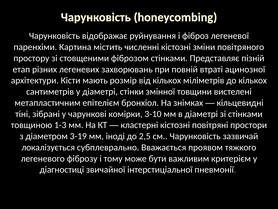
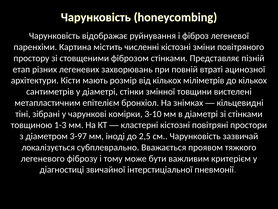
3-19: 3-19 -> 3-97
